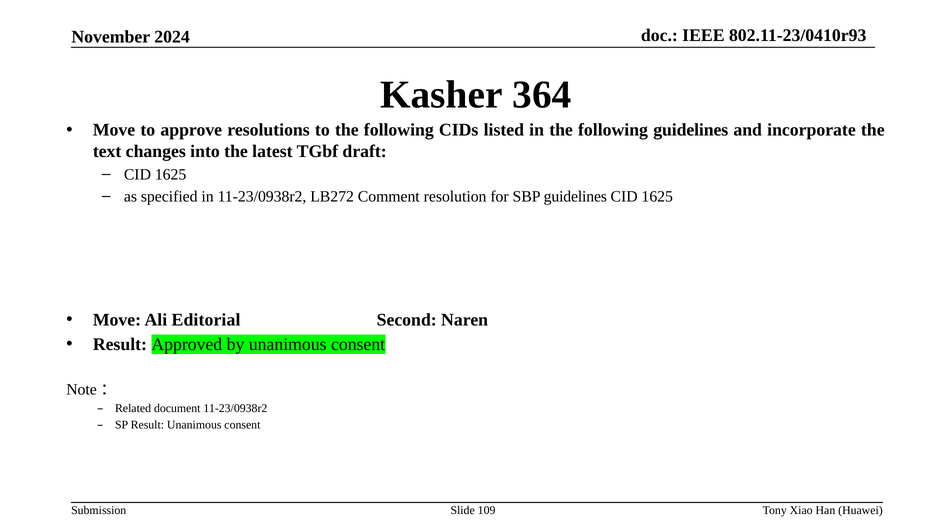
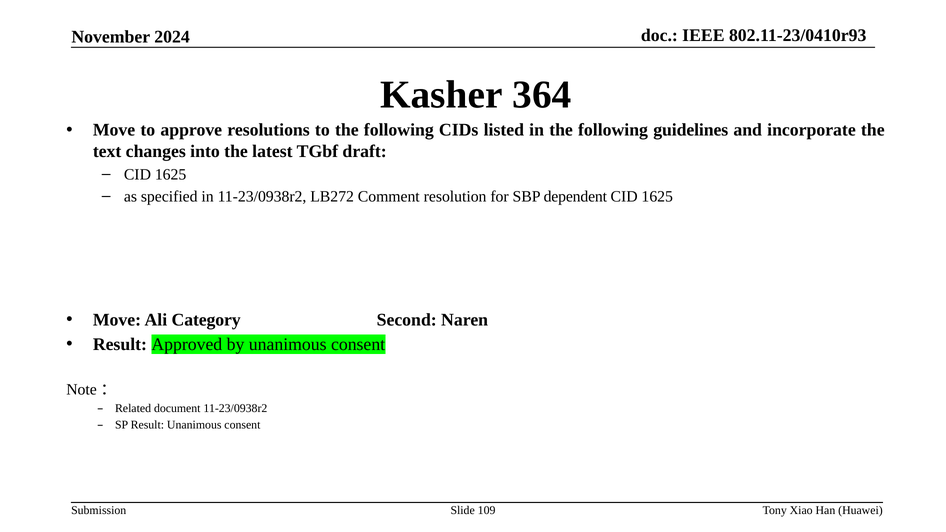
SBP guidelines: guidelines -> dependent
Editorial: Editorial -> Category
